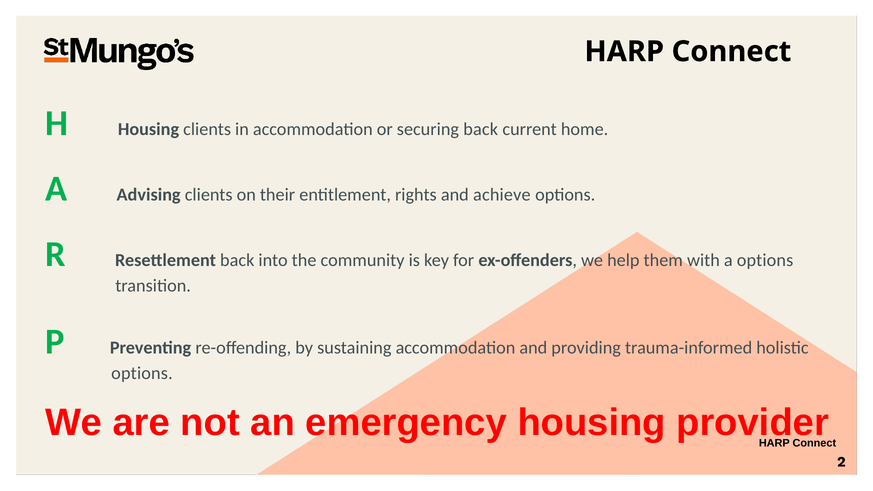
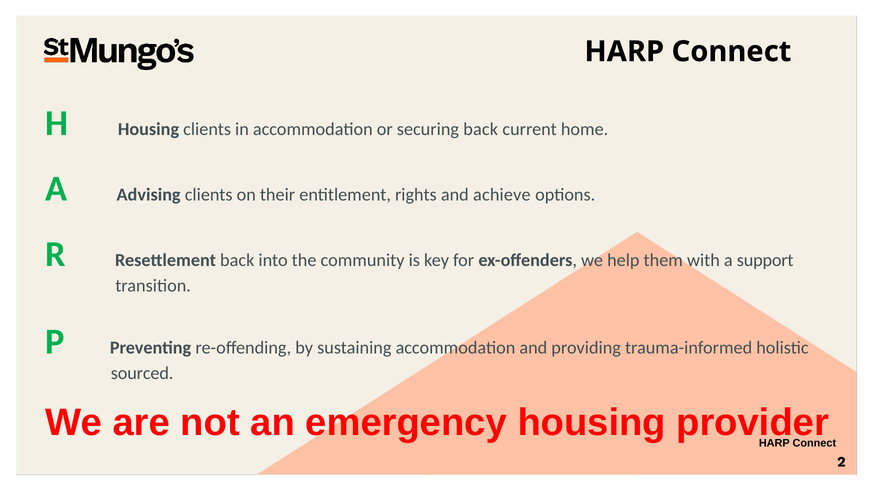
a options: options -> support
options at (142, 373): options -> sourced
